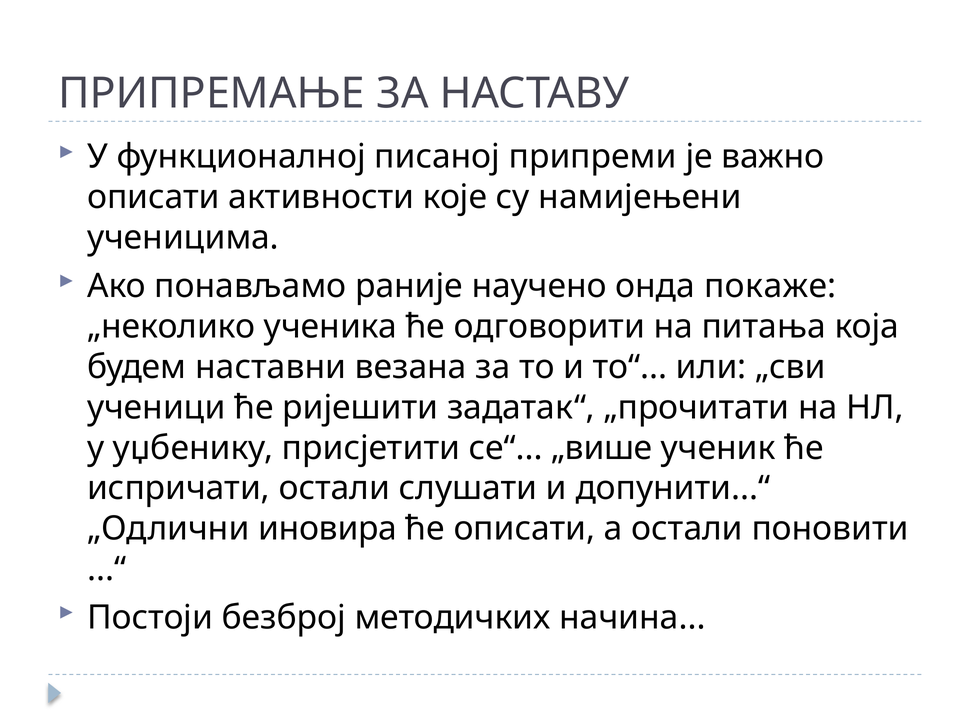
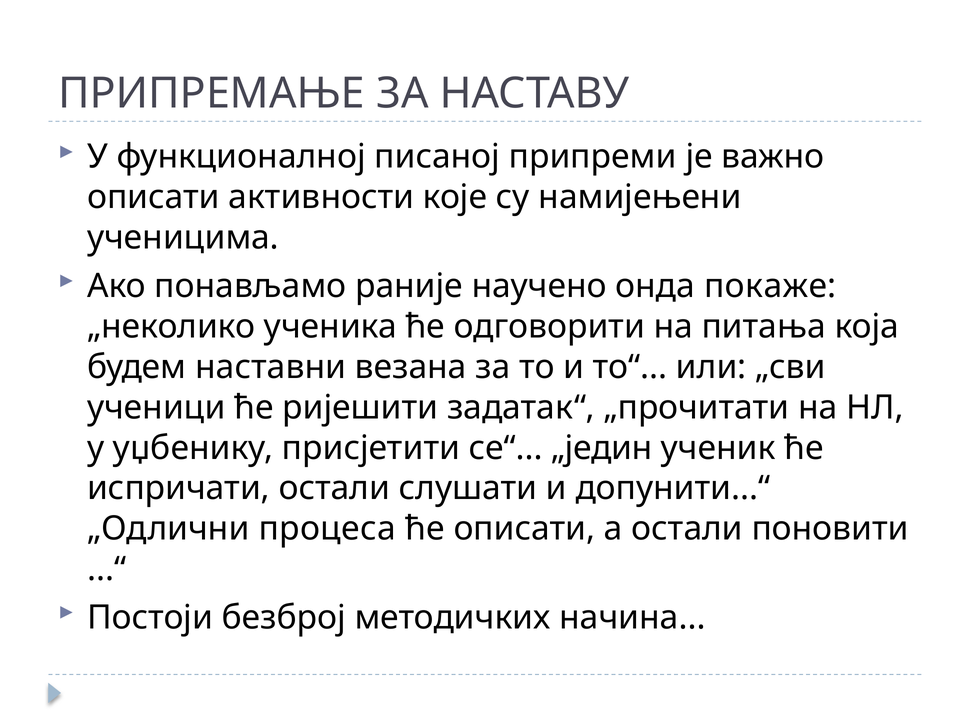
„више: „више -> „једин
иновира: иновира -> процеса
